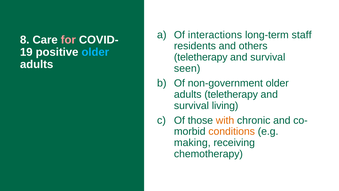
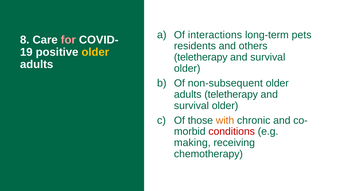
staff: staff -> pets
older at (95, 52) colour: light blue -> yellow
seen at (187, 68): seen -> older
non-government: non-government -> non-subsequent
living at (225, 105): living -> older
conditions colour: orange -> red
